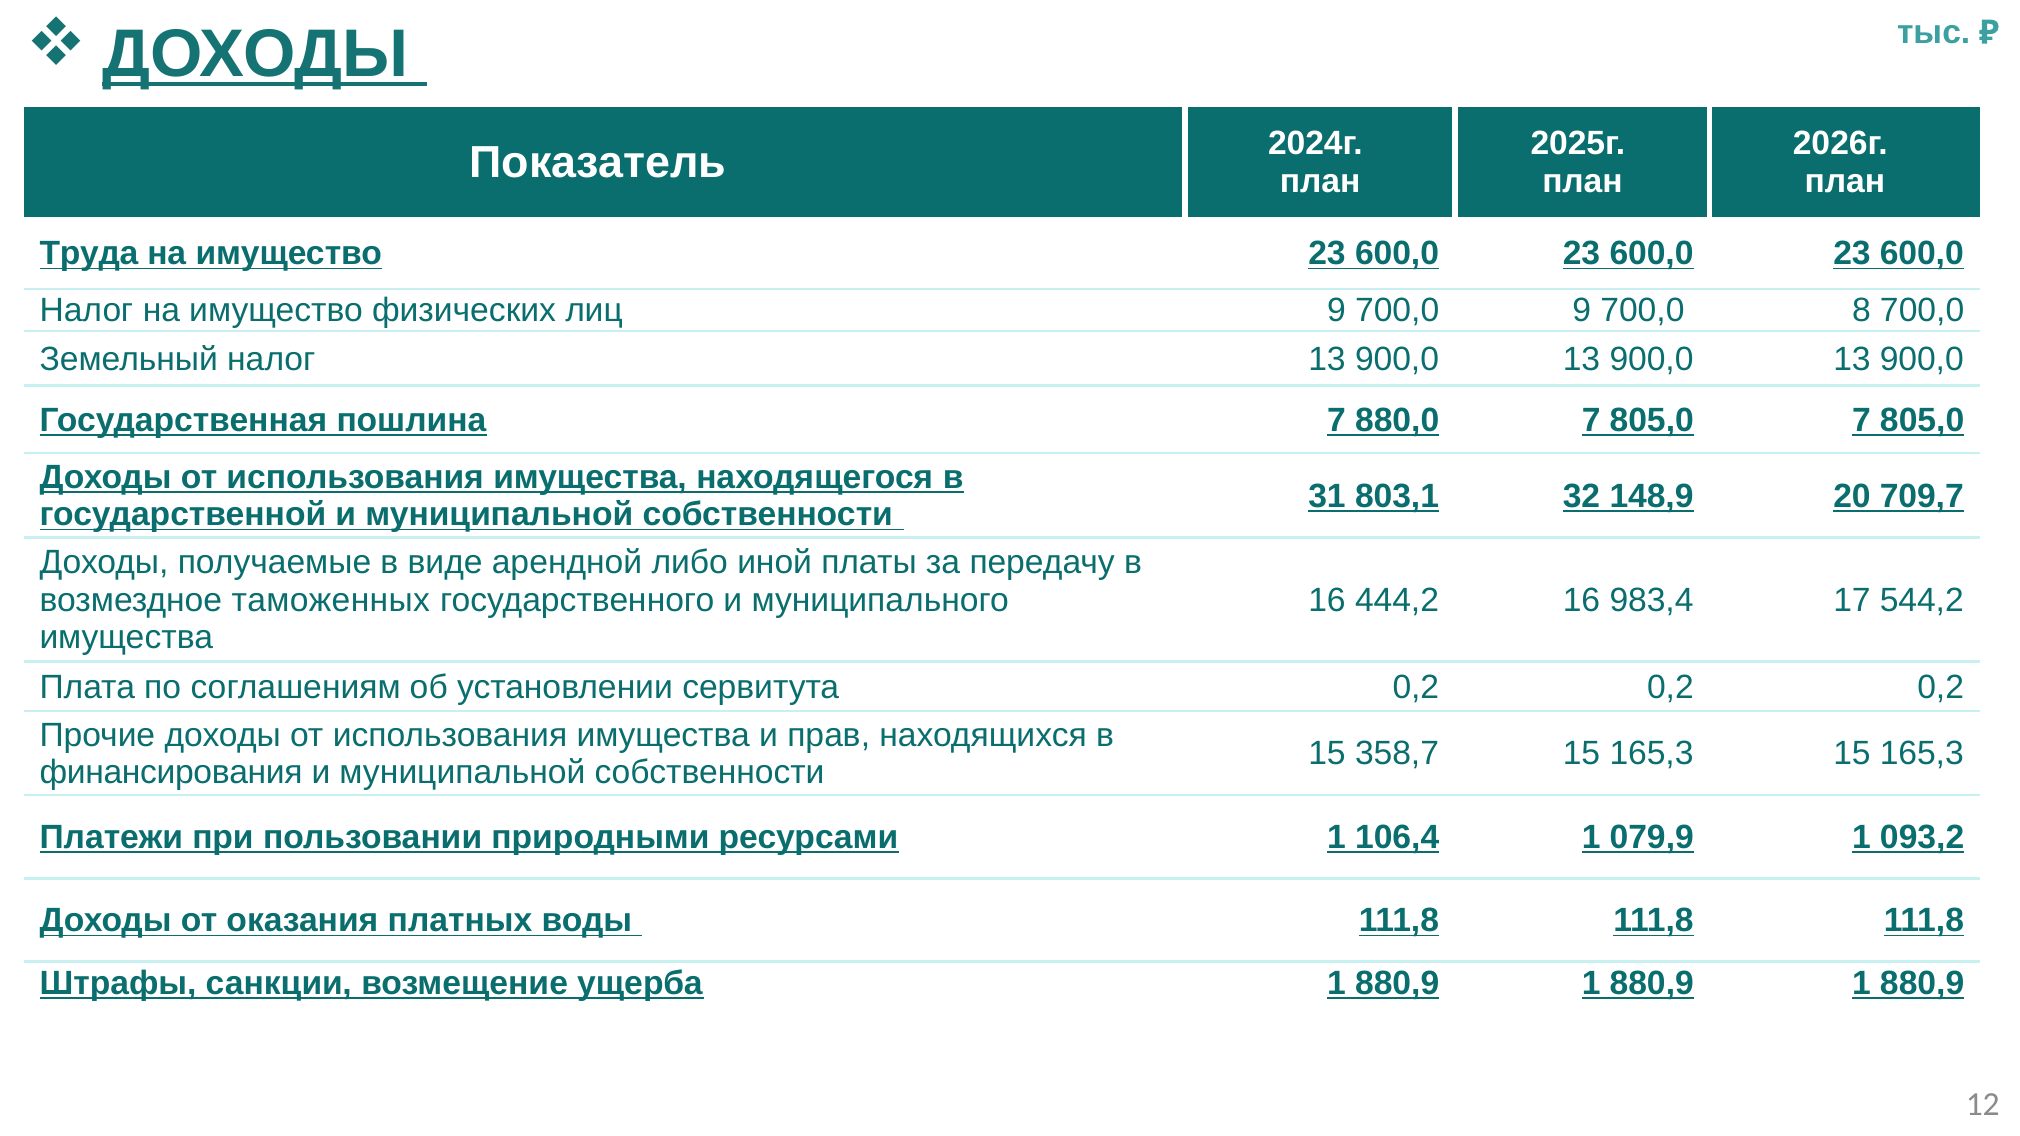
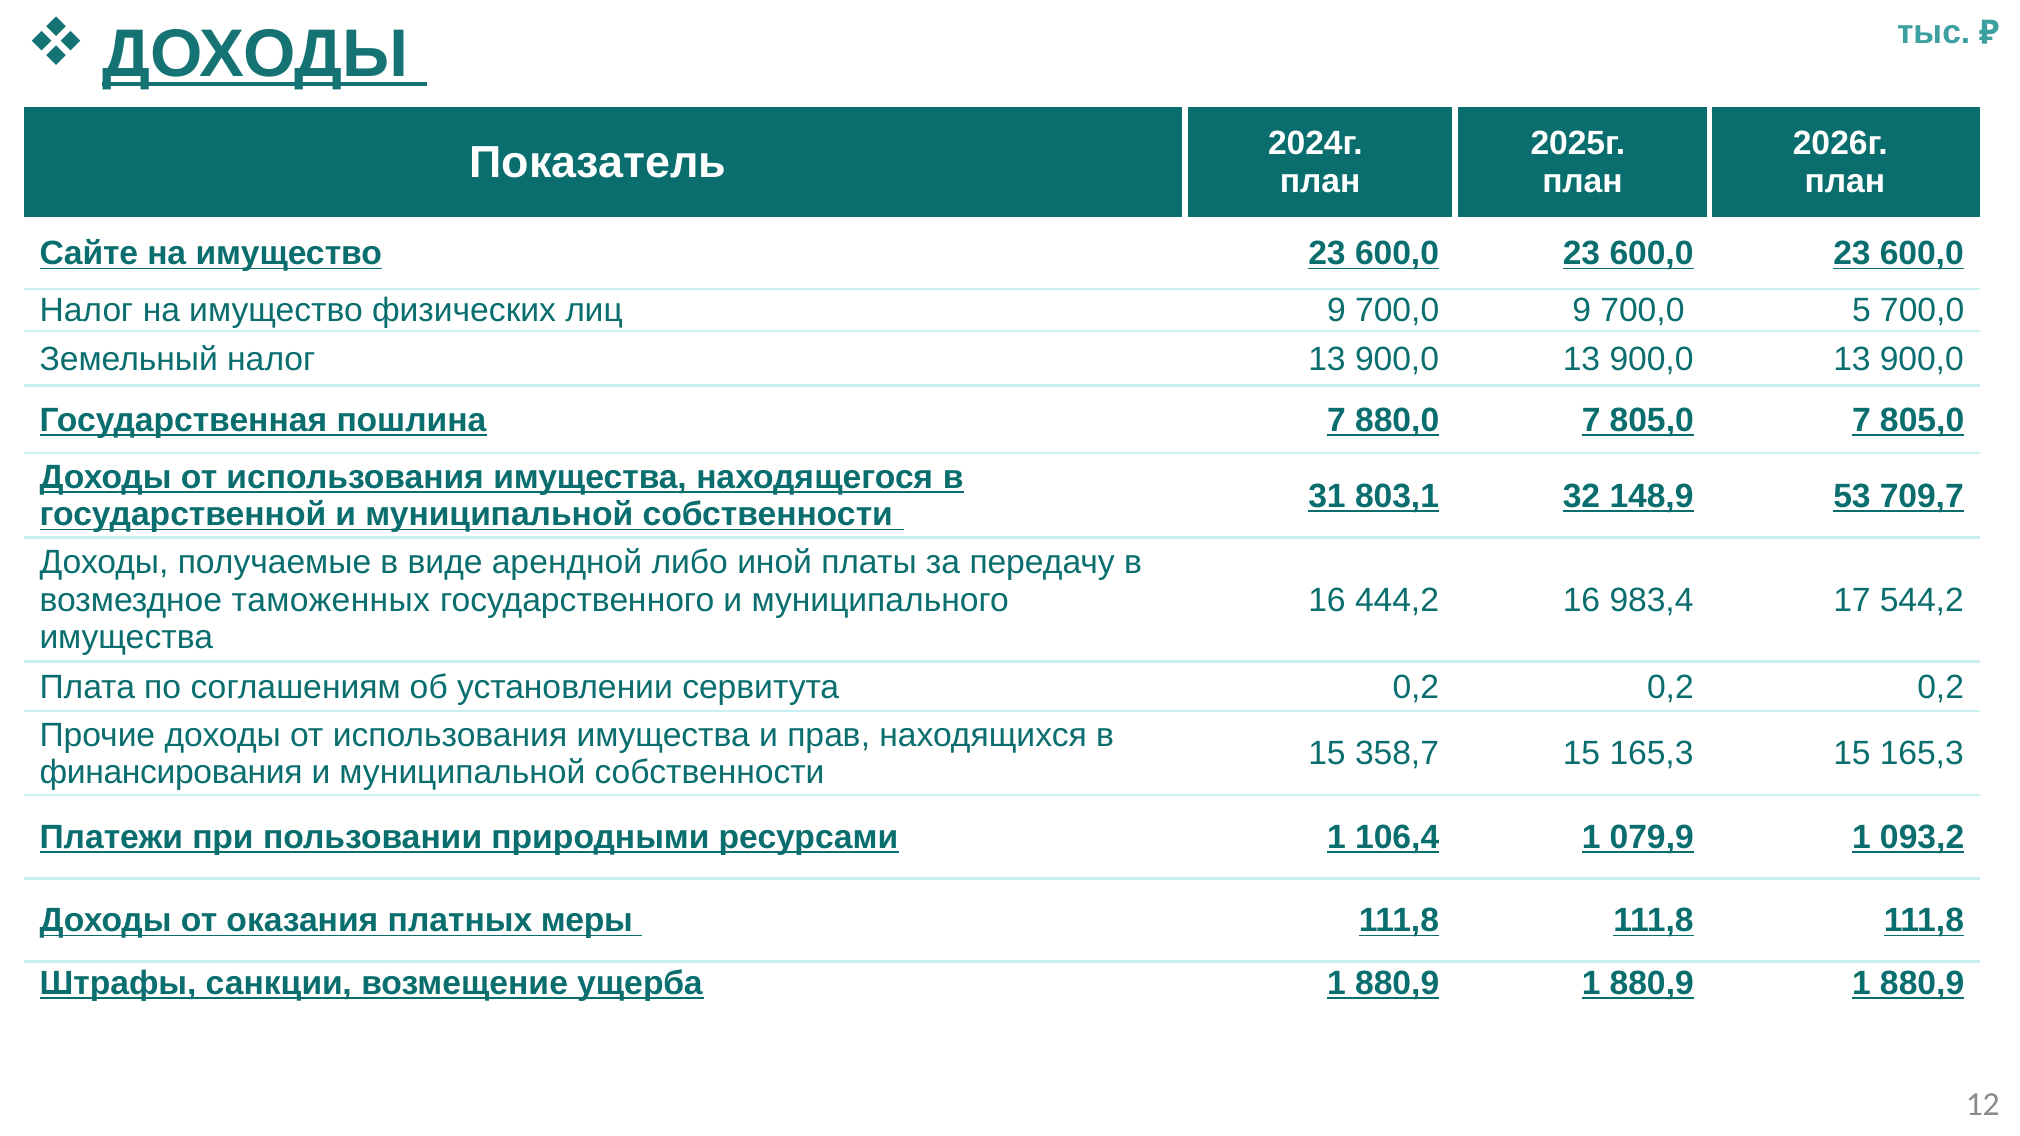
Труда: Труда -> Сайте
8: 8 -> 5
20: 20 -> 53
воды: воды -> меры
